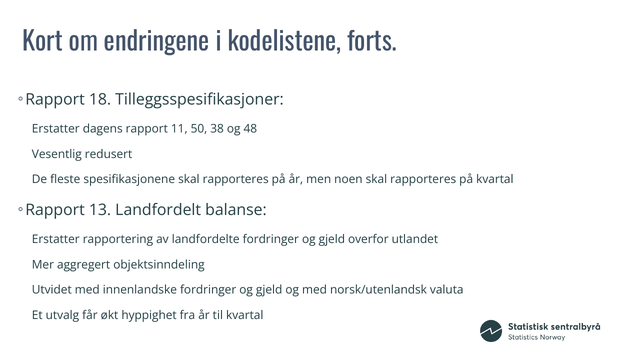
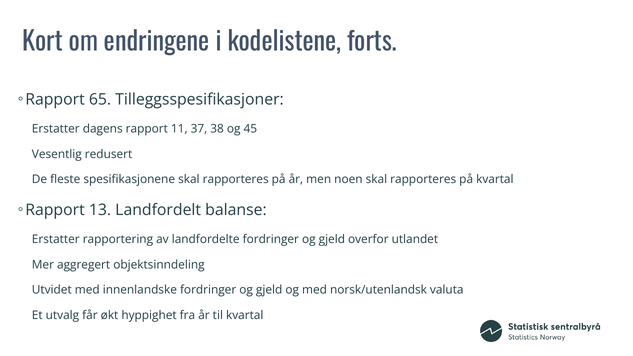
18: 18 -> 65
50: 50 -> 37
48: 48 -> 45
